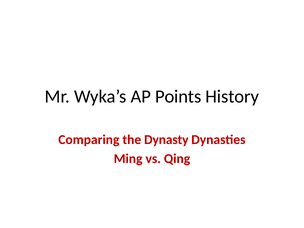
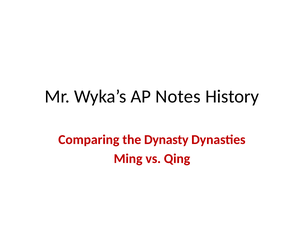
Points: Points -> Notes
